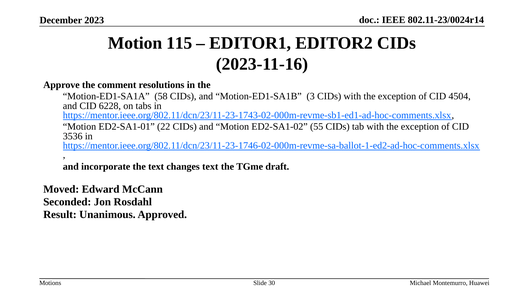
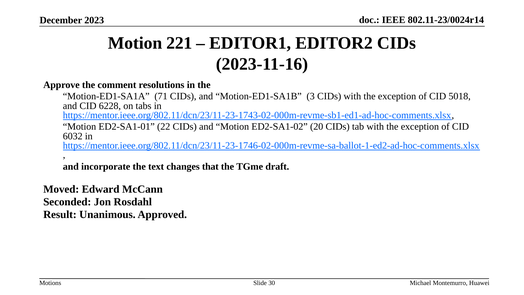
115: 115 -> 221
58: 58 -> 71
4504: 4504 -> 5018
55: 55 -> 20
3536: 3536 -> 6032
changes text: text -> that
